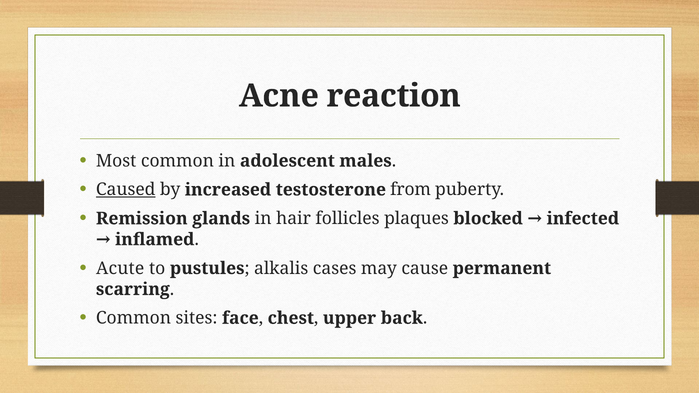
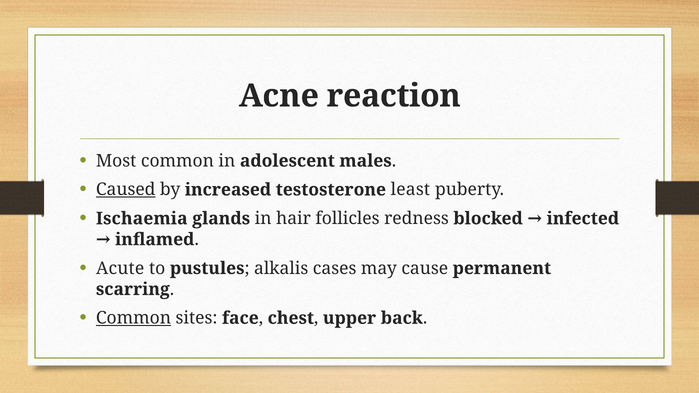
from: from -> least
Remission: Remission -> Ischaemia
plaques: plaques -> redness
Common at (133, 318) underline: none -> present
